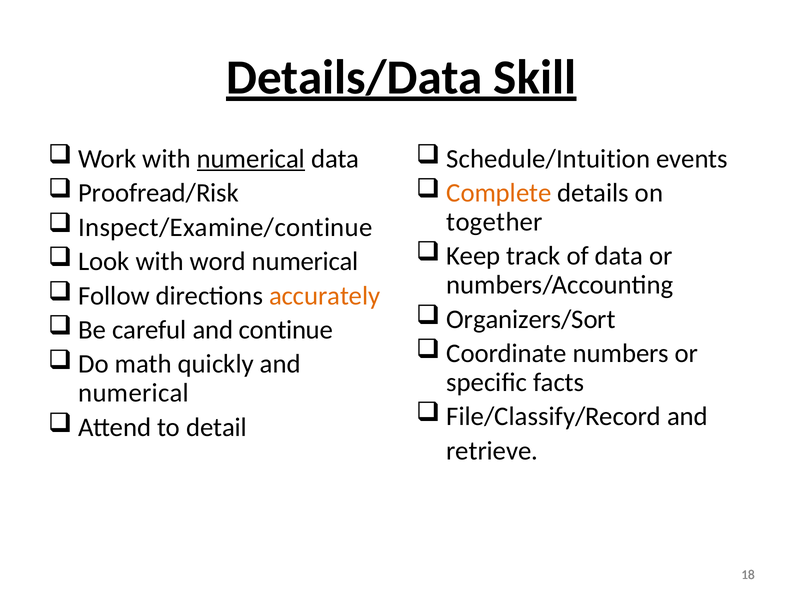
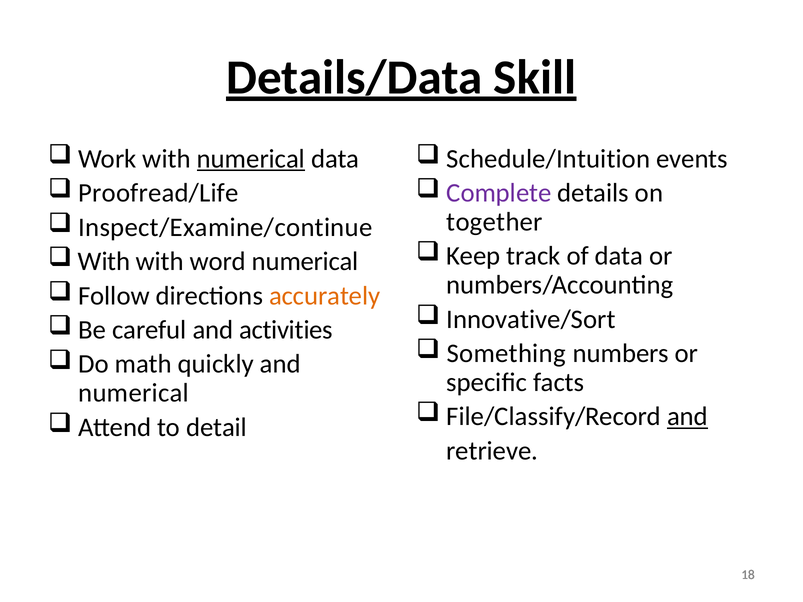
Proofread/Risk: Proofread/Risk -> Proofread/Life
Complete colour: orange -> purple
Look at (104, 262): Look -> With
Organizers/Sort: Organizers/Sort -> Innovative/Sort
continue: continue -> activities
Coordinate: Coordinate -> Something
and at (688, 417) underline: none -> present
